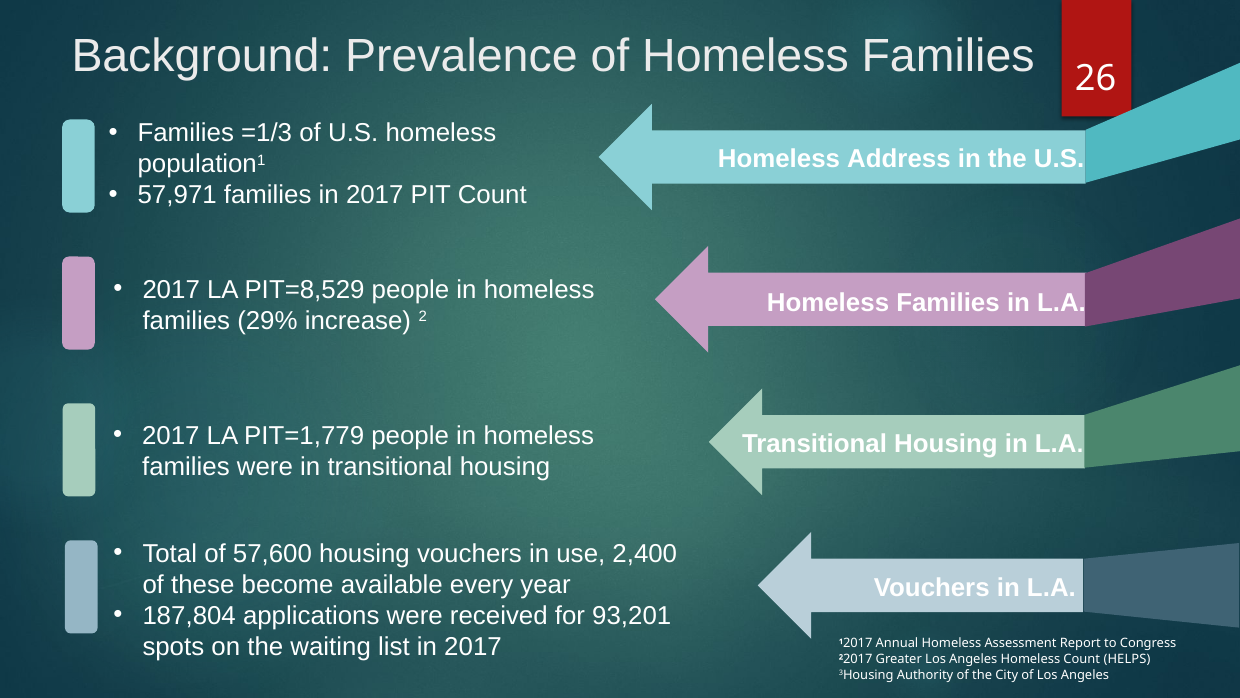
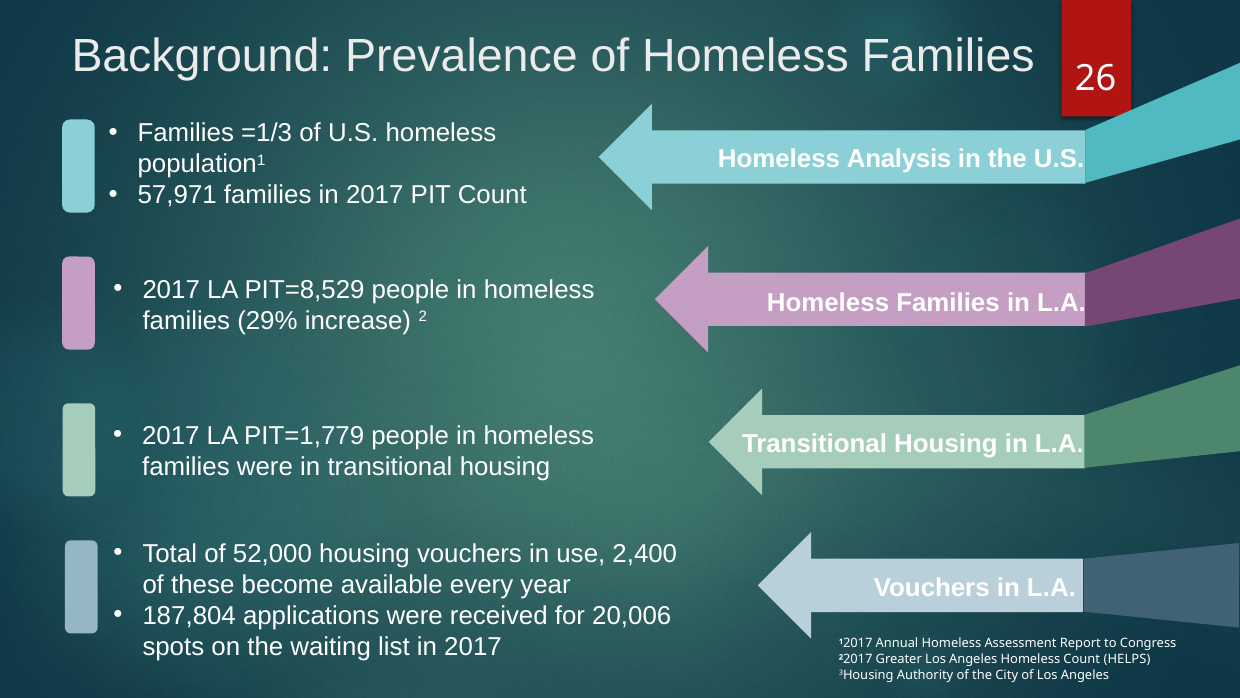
Address: Address -> Analysis
57,600: 57,600 -> 52,000
93,201: 93,201 -> 20,006
